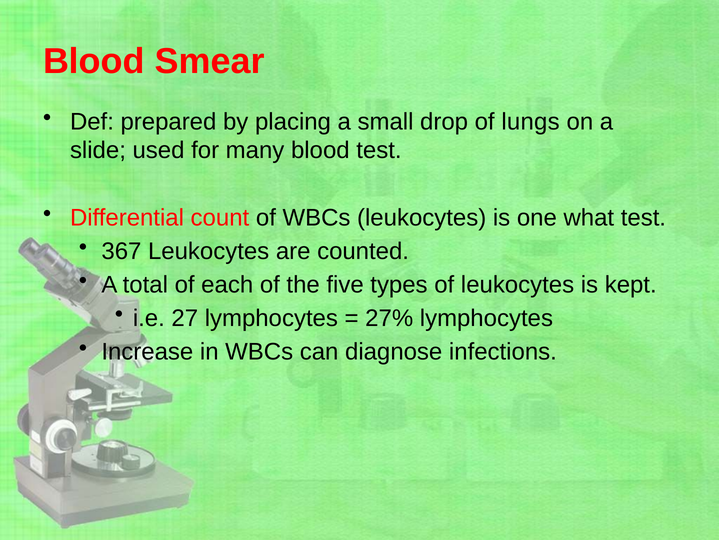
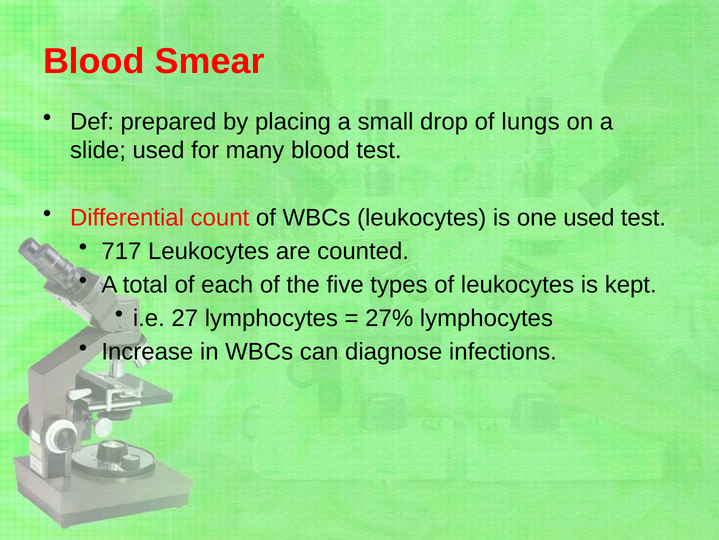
one what: what -> used
367: 367 -> 717
